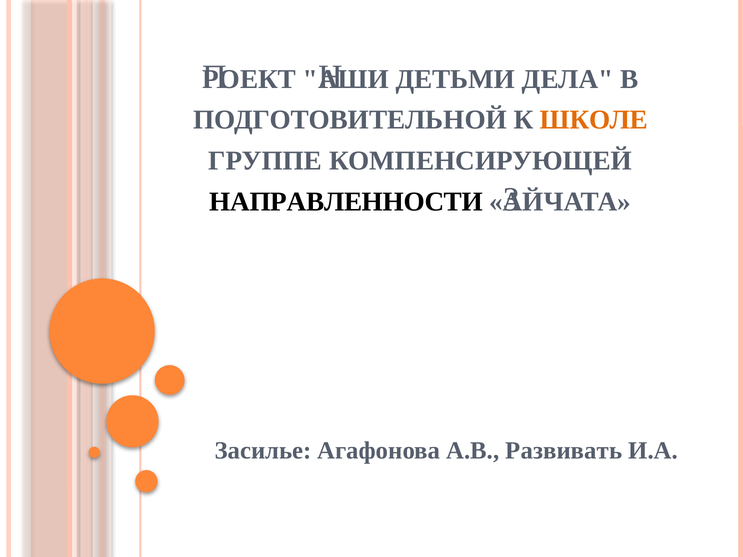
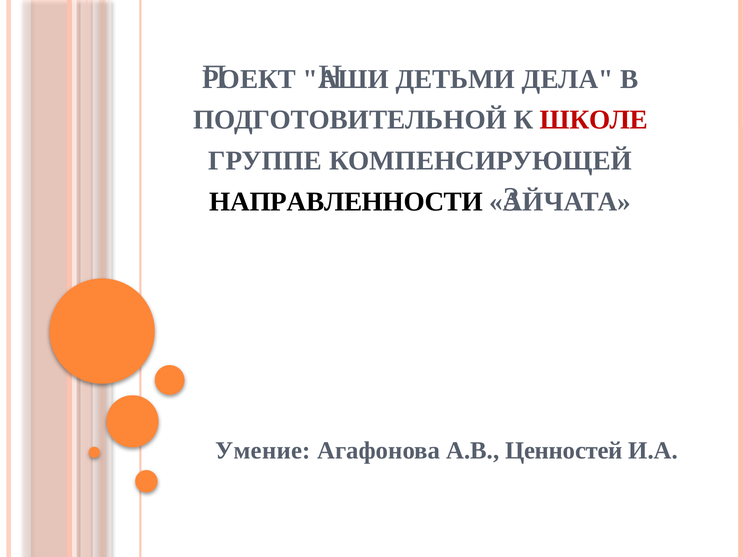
ШКОЛЕ colour: orange -> red
Засилье: Засилье -> Умение
Развивать: Развивать -> Ценностей
